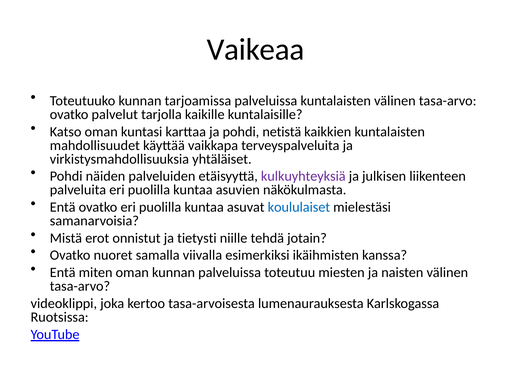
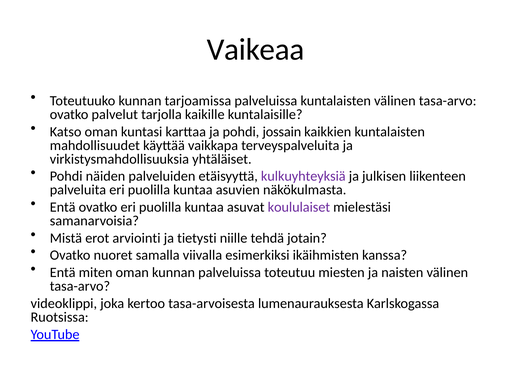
netistä: netistä -> jossain
koululaiset colour: blue -> purple
onnistut: onnistut -> arviointi
